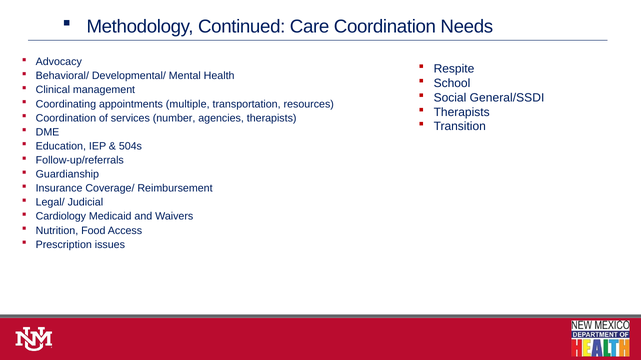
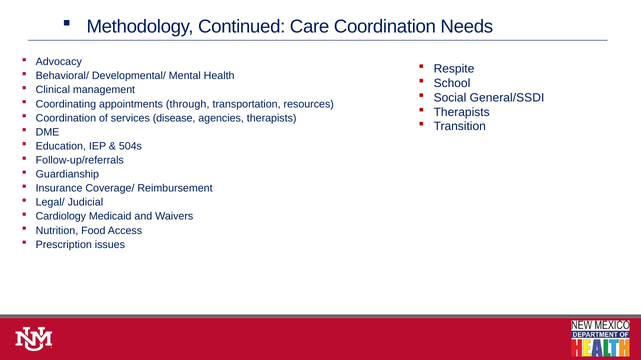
multiple: multiple -> through
number: number -> disease
